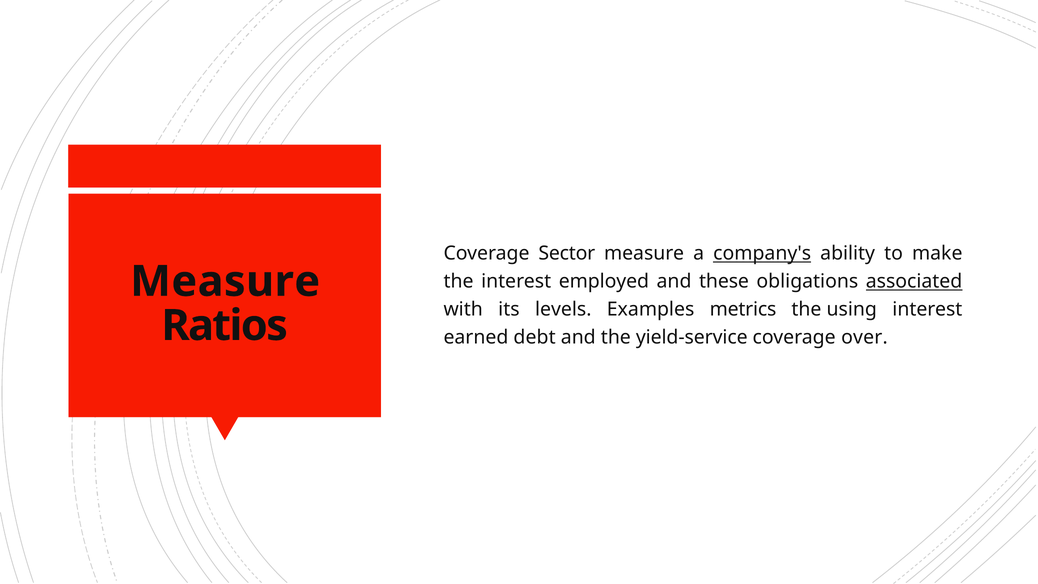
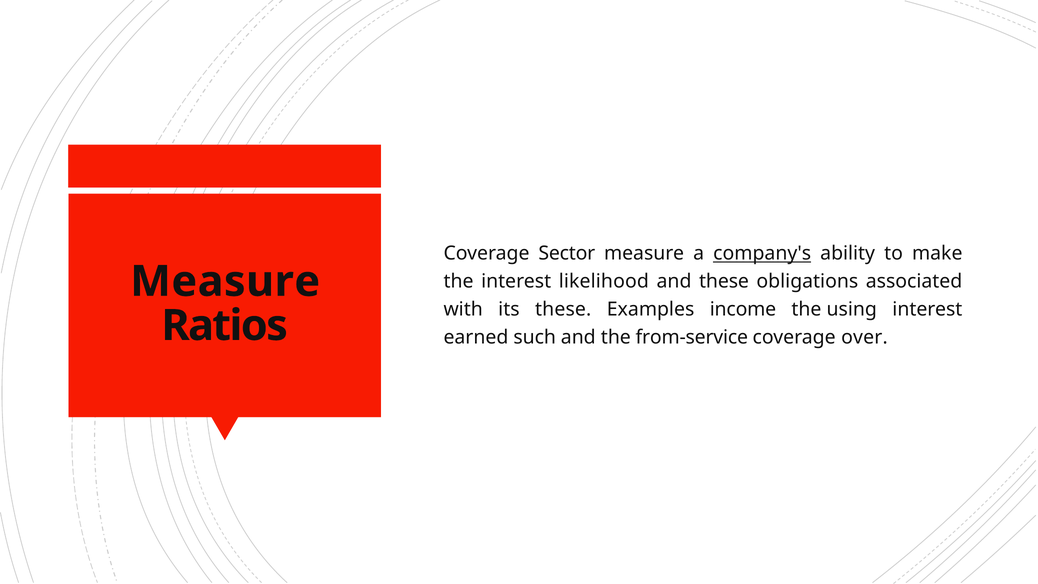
employed: employed -> likelihood
associated underline: present -> none
its levels: levels -> these
metrics: metrics -> income
debt: debt -> such
yield-service: yield-service -> from-service
